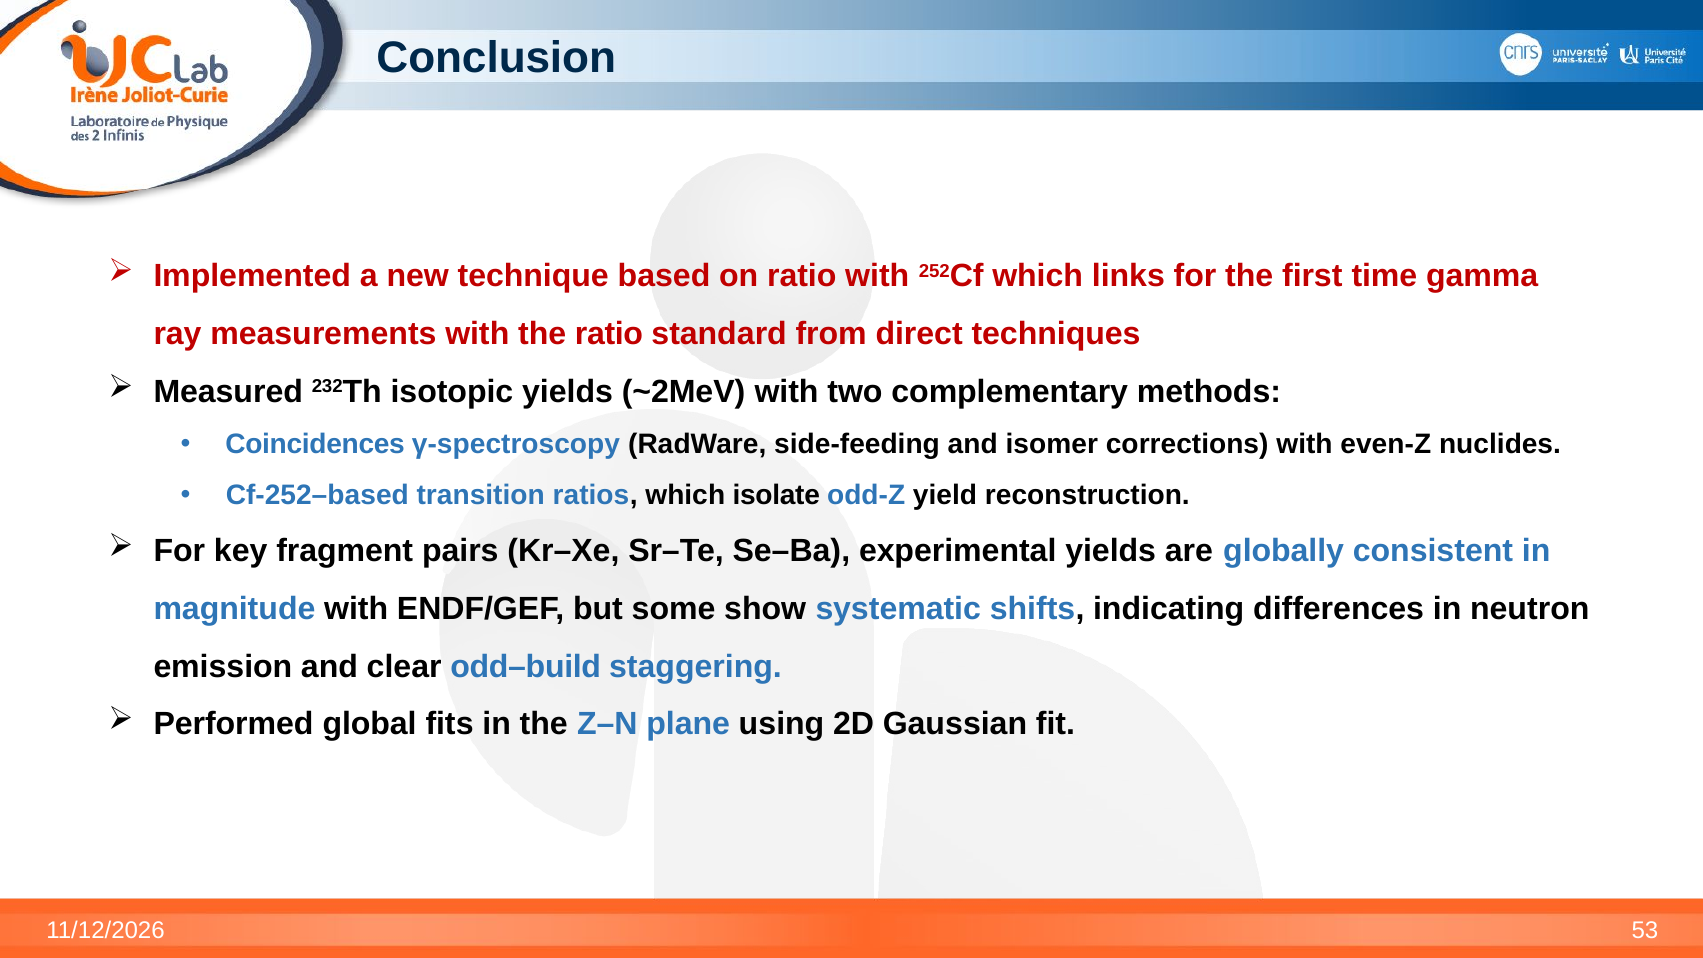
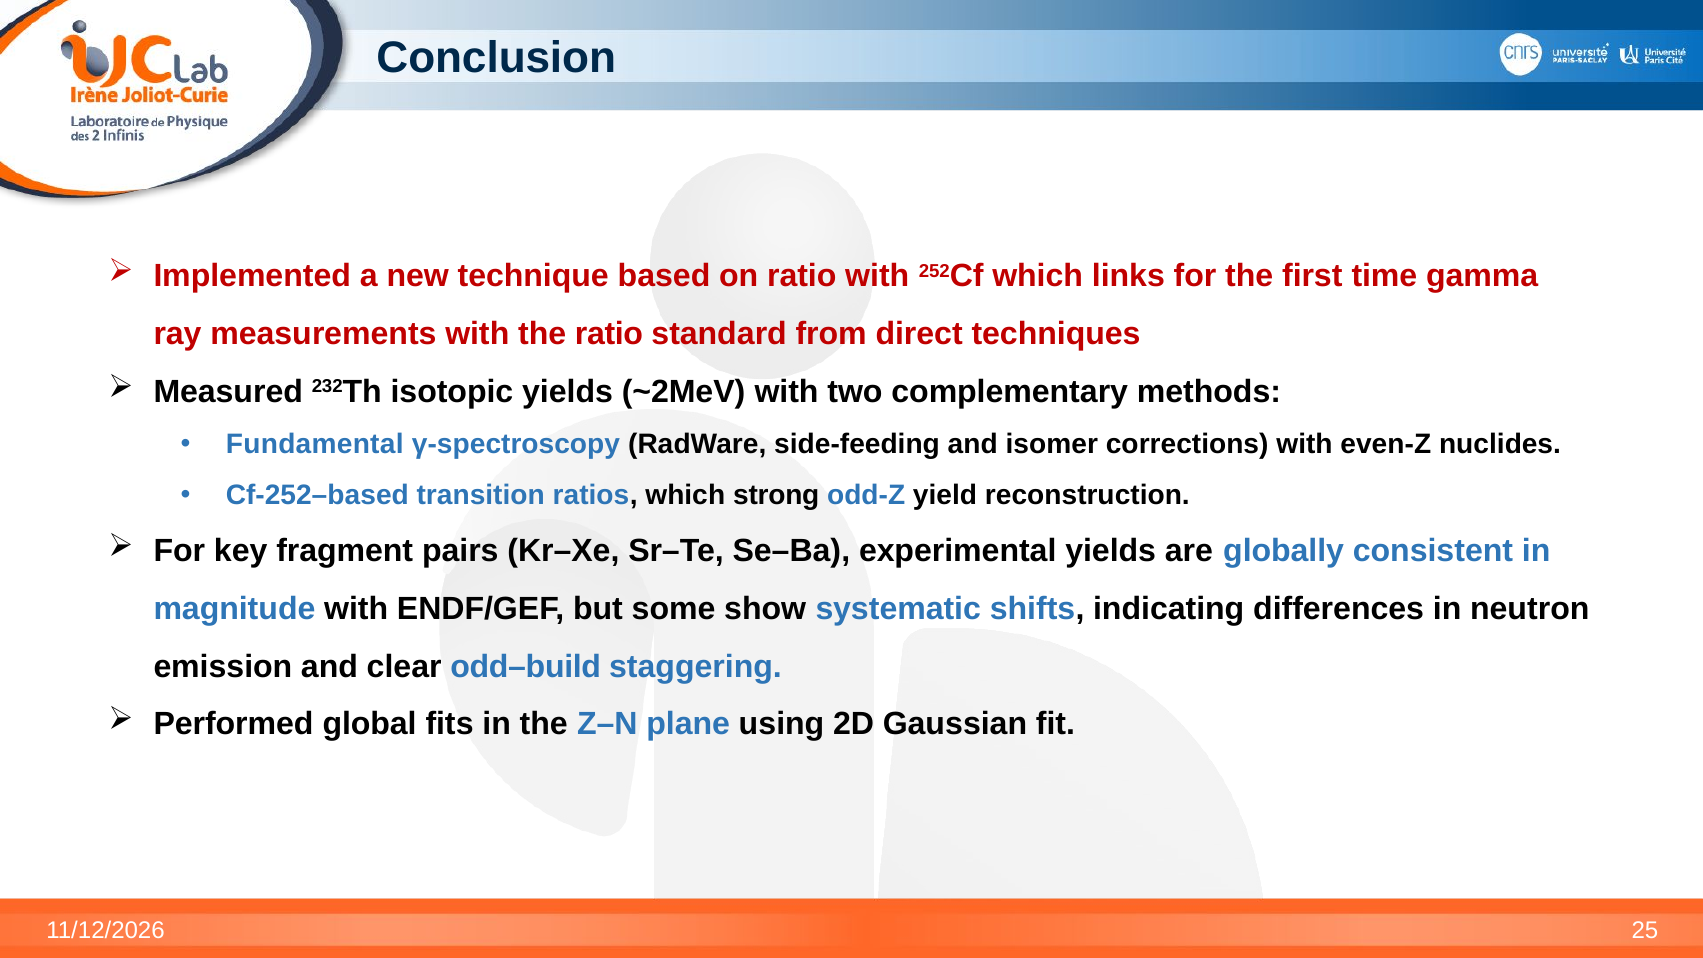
Coincidences: Coincidences -> Fundamental
isolate: isolate -> strong
53: 53 -> 25
